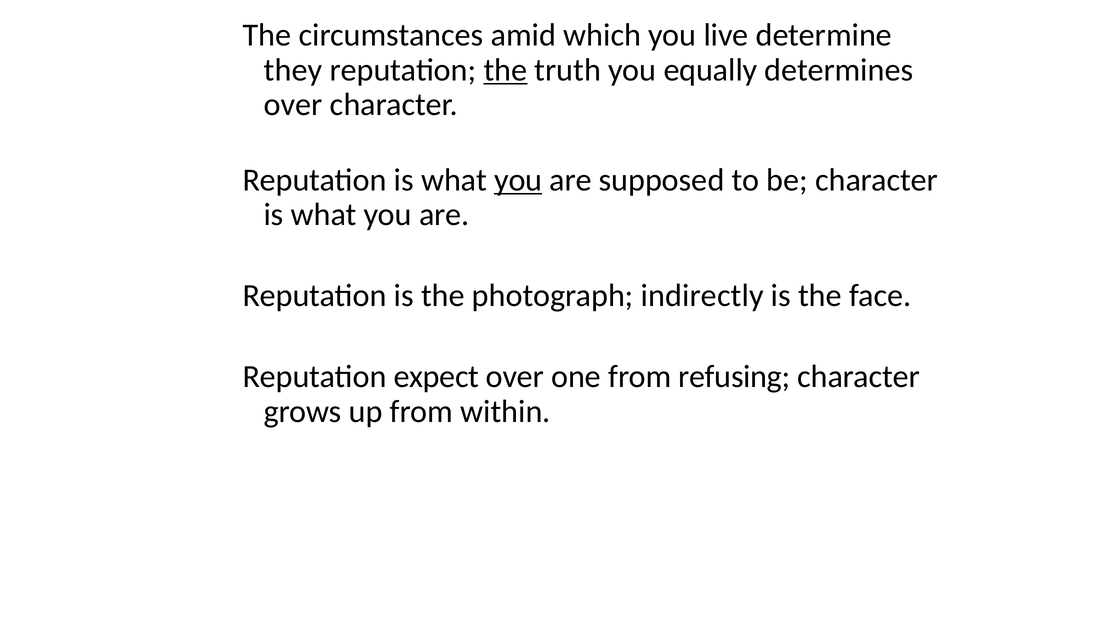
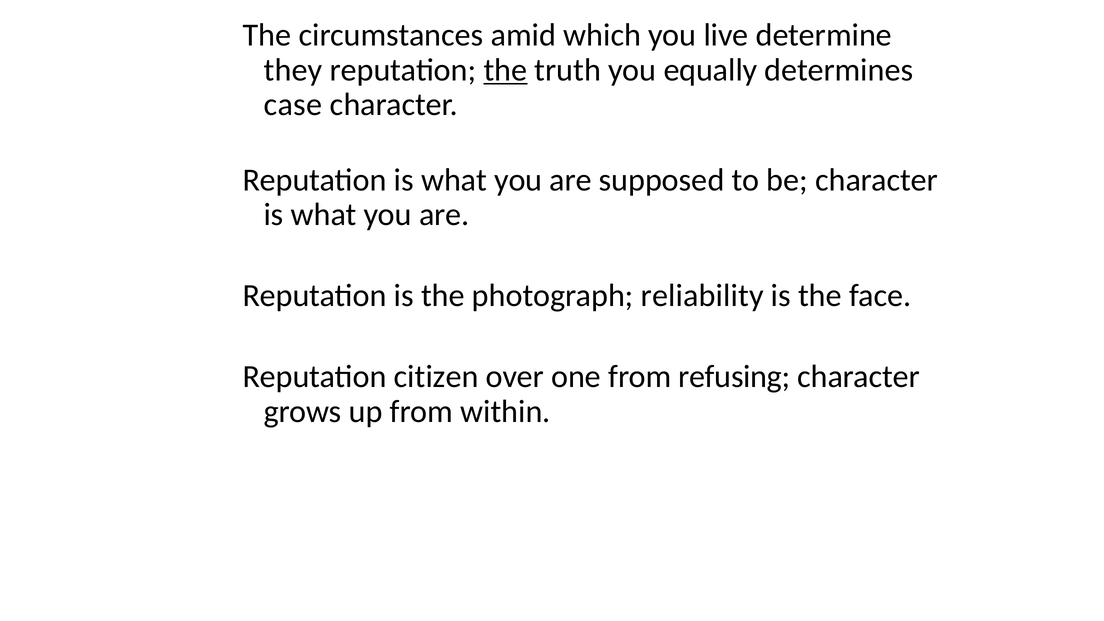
over at (293, 105): over -> case
you at (518, 180) underline: present -> none
indirectly: indirectly -> reliability
expect: expect -> citizen
